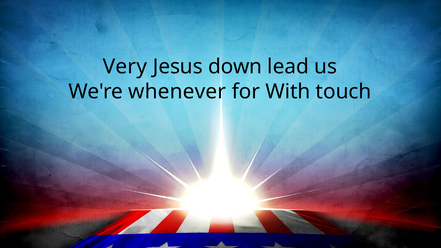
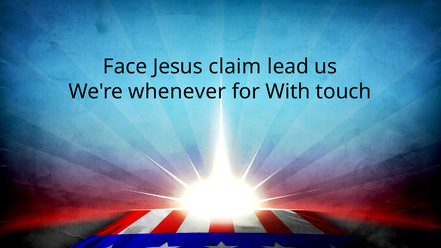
Very: Very -> Face
down: down -> claim
